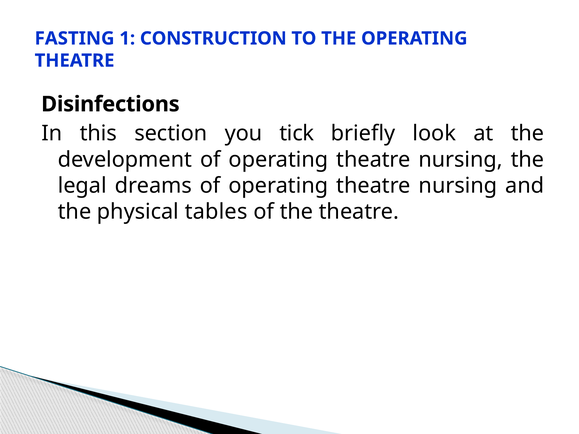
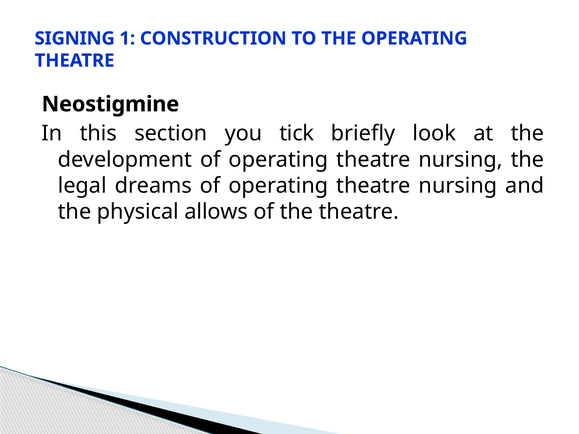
FASTING: FASTING -> SIGNING
Disinfections: Disinfections -> Neostigmine
tables: tables -> allows
